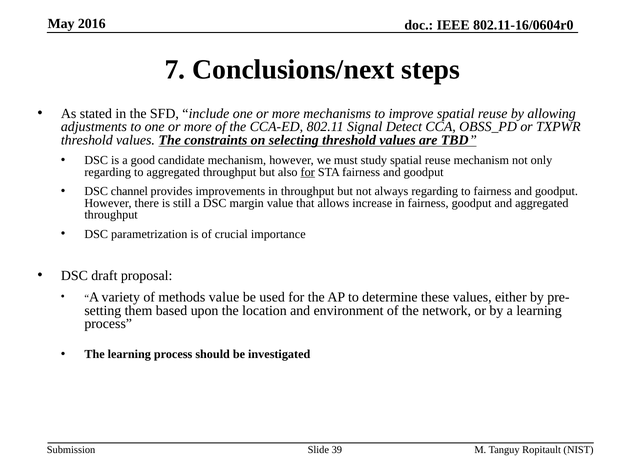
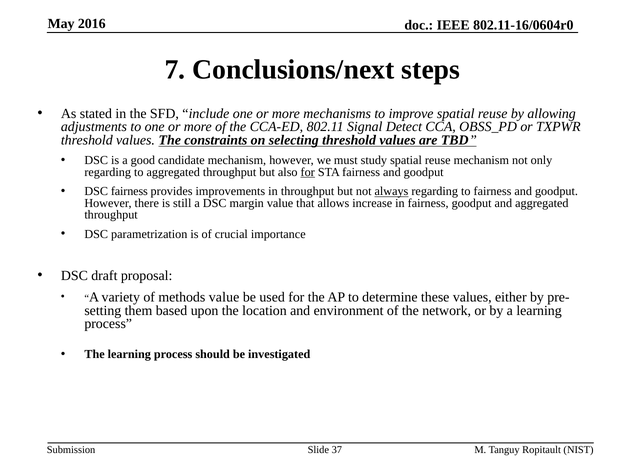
DSC channel: channel -> fairness
always underline: none -> present
39: 39 -> 37
